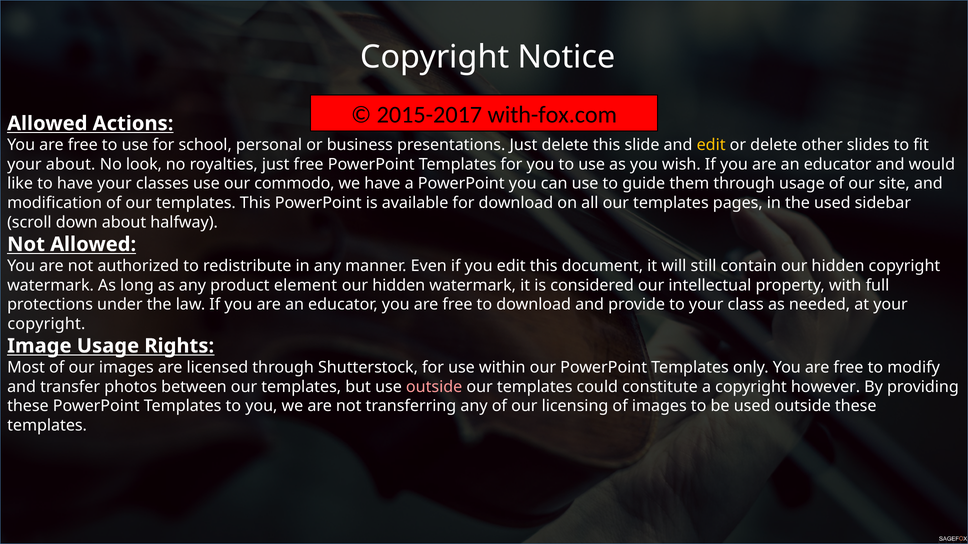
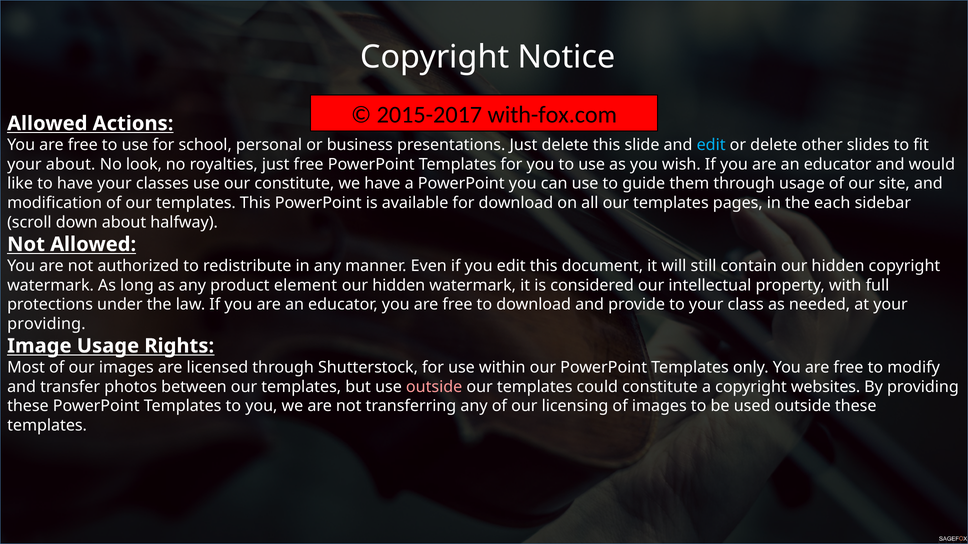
edit at (711, 145) colour: yellow -> light blue
our commodo: commodo -> constitute
the used: used -> each
copyright at (46, 324): copyright -> providing
however: however -> websites
